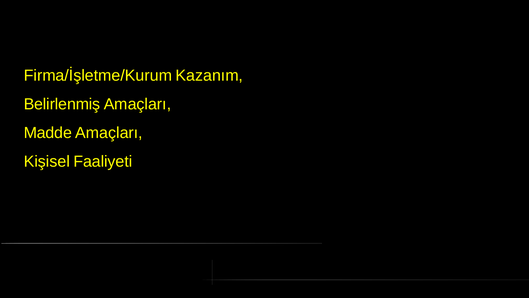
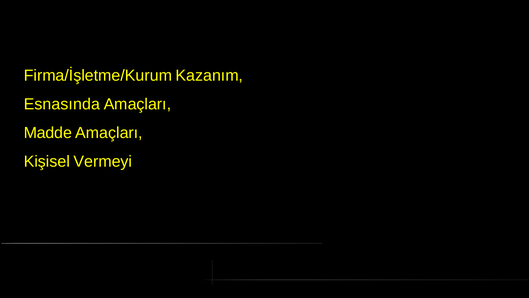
Belirlenmiş: Belirlenmiş -> Esnasında
Faaliyeti: Faaliyeti -> Vermeyi
